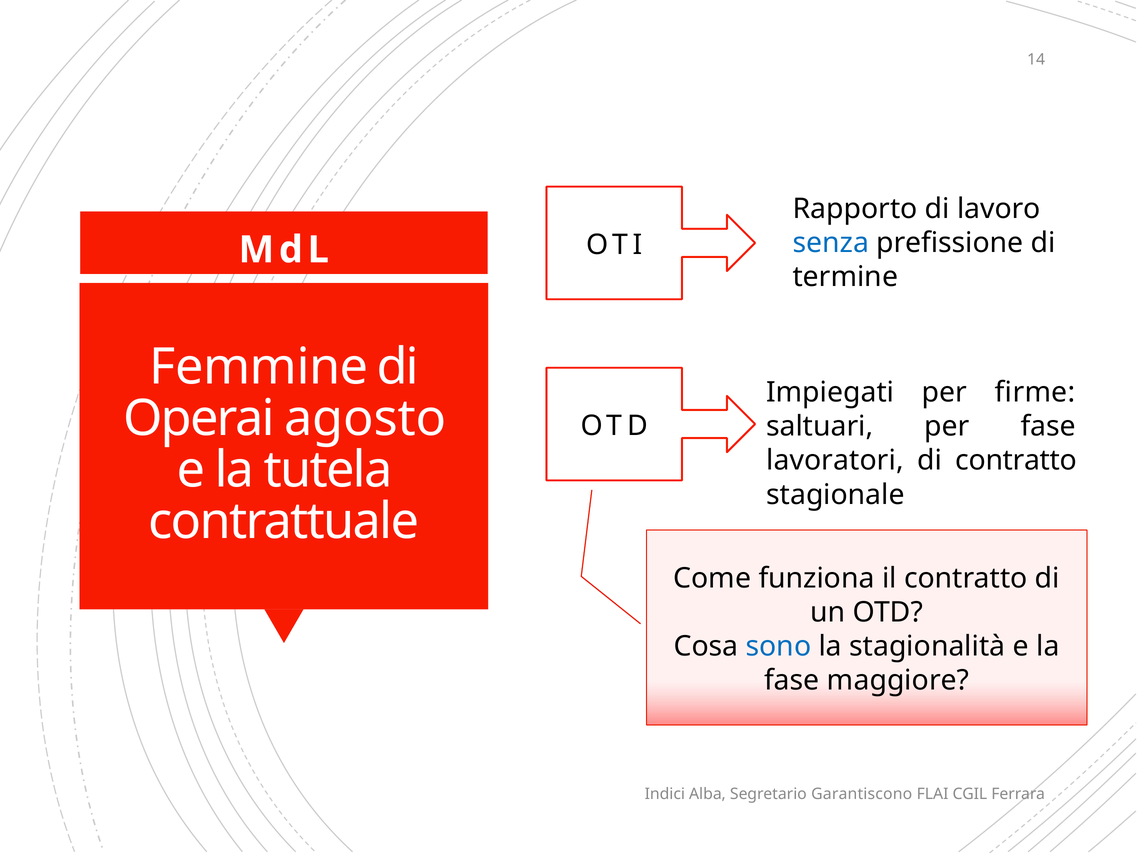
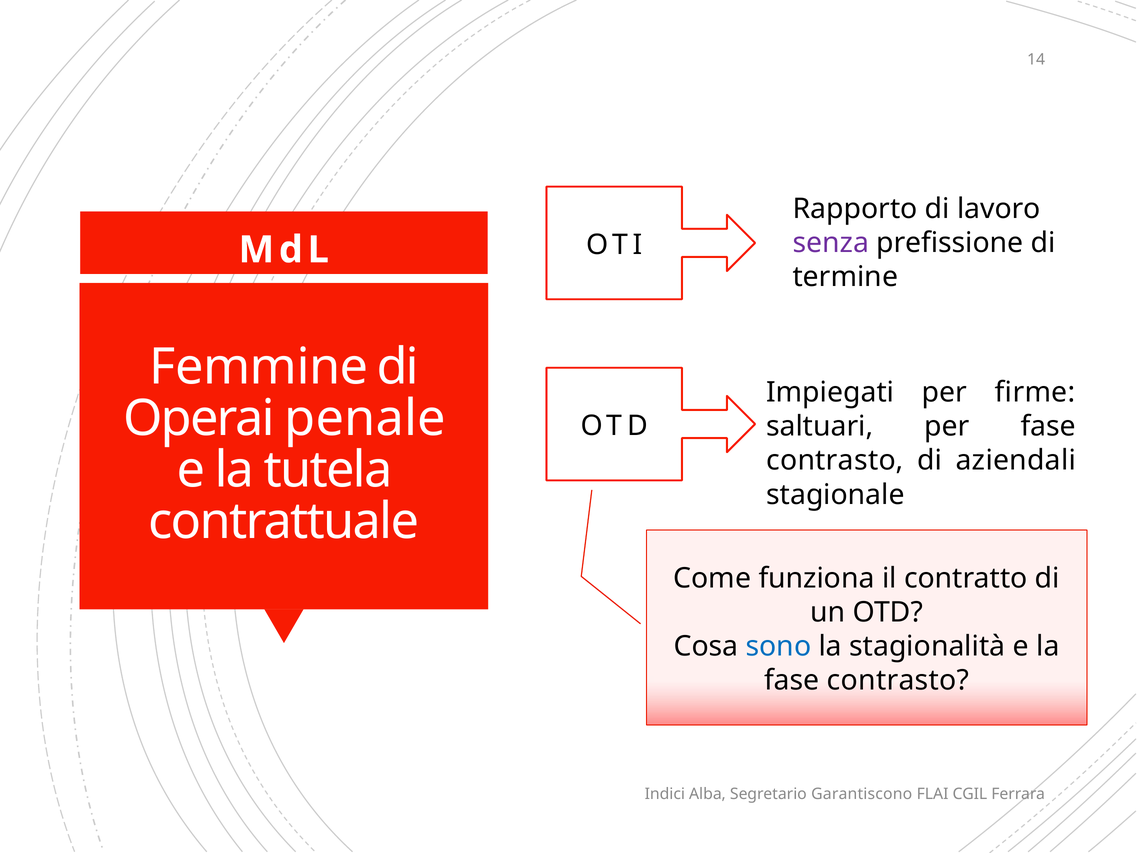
senza colour: blue -> purple
agosto: agosto -> penale
lavoratori at (835, 460): lavoratori -> contrasto
di contratto: contratto -> aziendali
maggiore at (898, 680): maggiore -> contrasto
